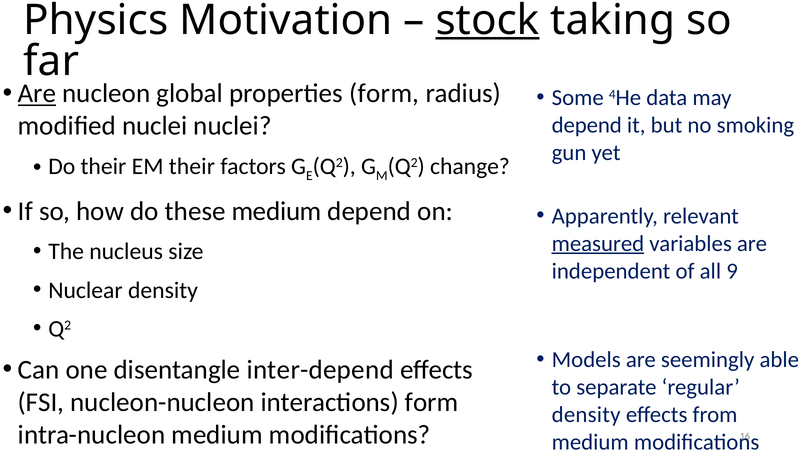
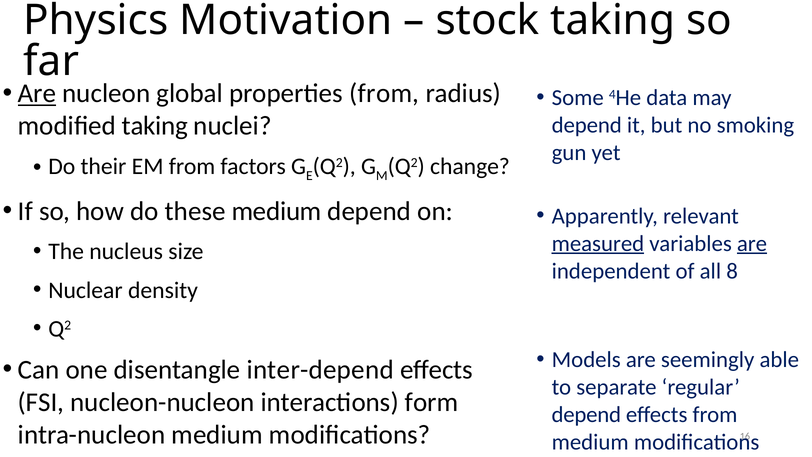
stock underline: present -> none
properties form: form -> from
modified nuclei: nuclei -> taking
EM their: their -> from
are at (752, 243) underline: none -> present
9: 9 -> 8
density at (586, 414): density -> depend
